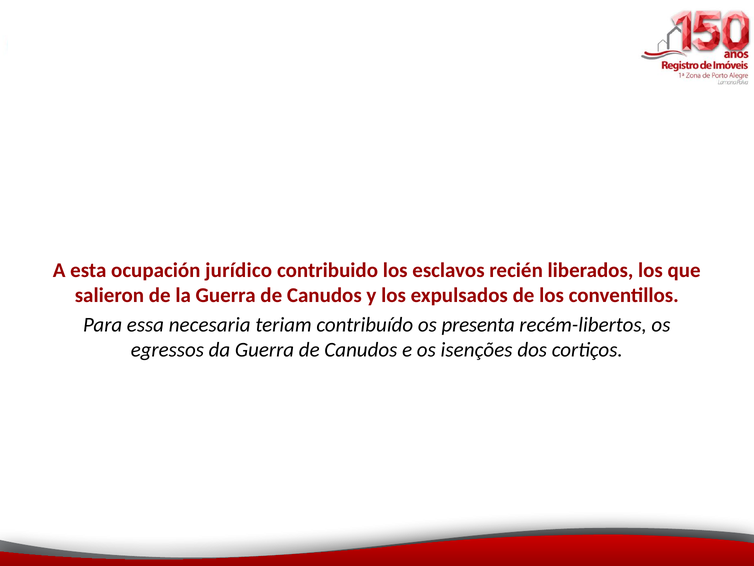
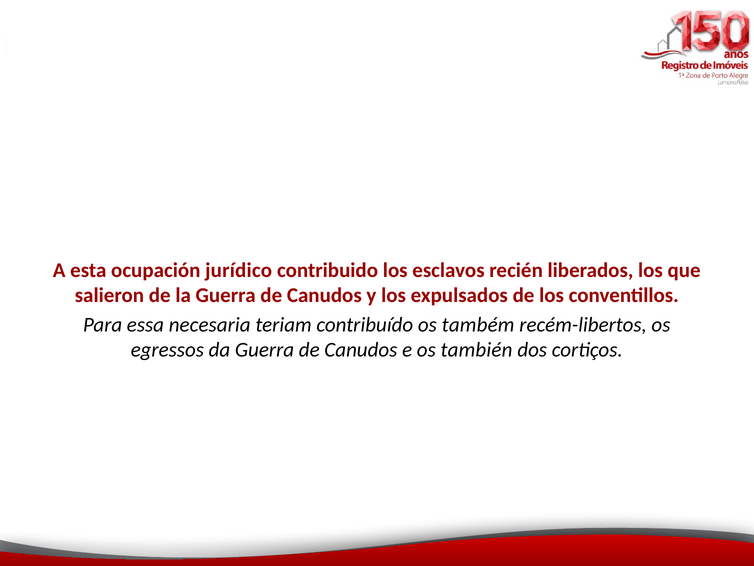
presenta: presenta -> também
isenções: isenções -> también
